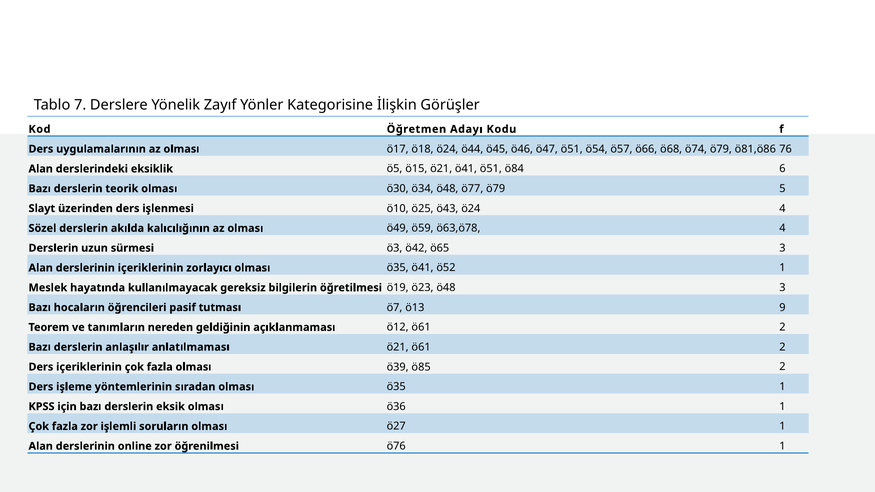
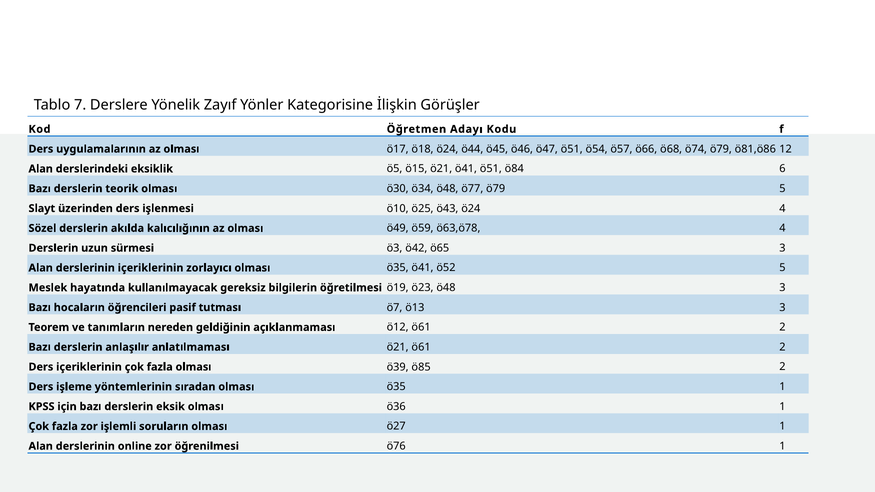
76: 76 -> 12
ö52 1: 1 -> 5
ö13 9: 9 -> 3
